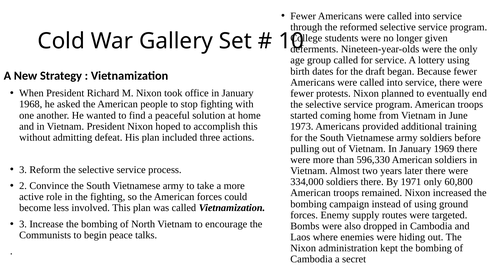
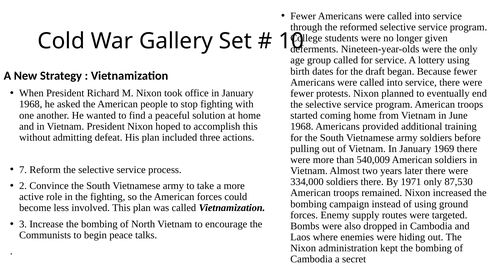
1973 at (302, 127): 1973 -> 1968
596,330: 596,330 -> 540,009
3 at (23, 170): 3 -> 7
60,800: 60,800 -> 87,530
